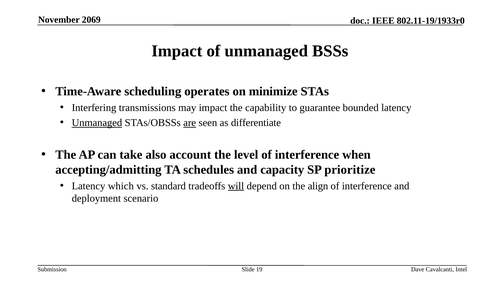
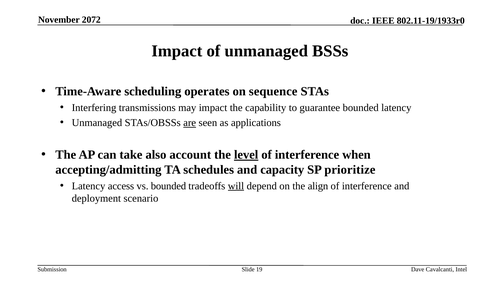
2069: 2069 -> 2072
minimize: minimize -> sequence
Unmanaged at (97, 123) underline: present -> none
differentiate: differentiate -> applications
level underline: none -> present
which: which -> access
vs standard: standard -> bounded
